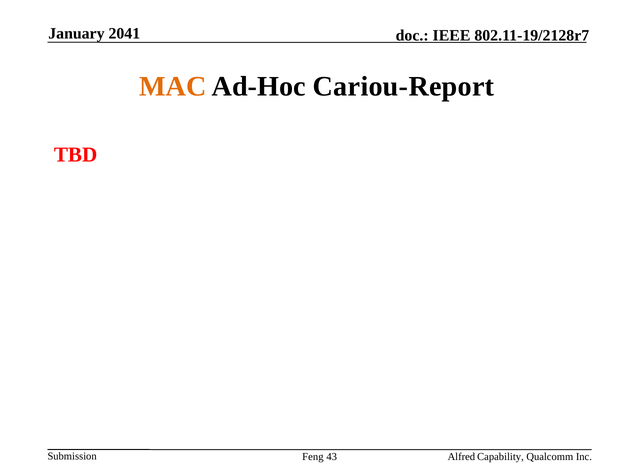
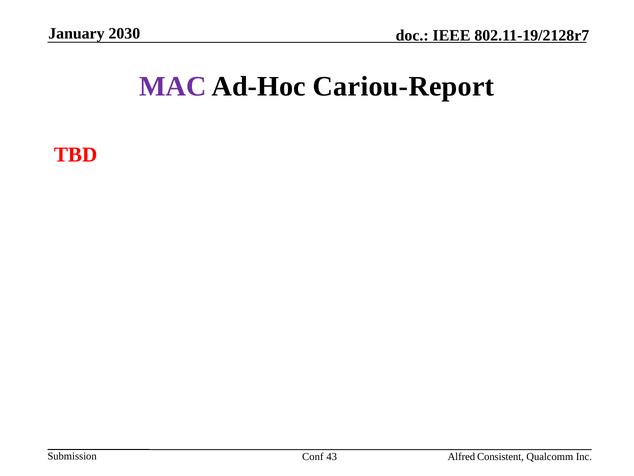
2041: 2041 -> 2030
MAC colour: orange -> purple
Feng: Feng -> Conf
Capability: Capability -> Consistent
